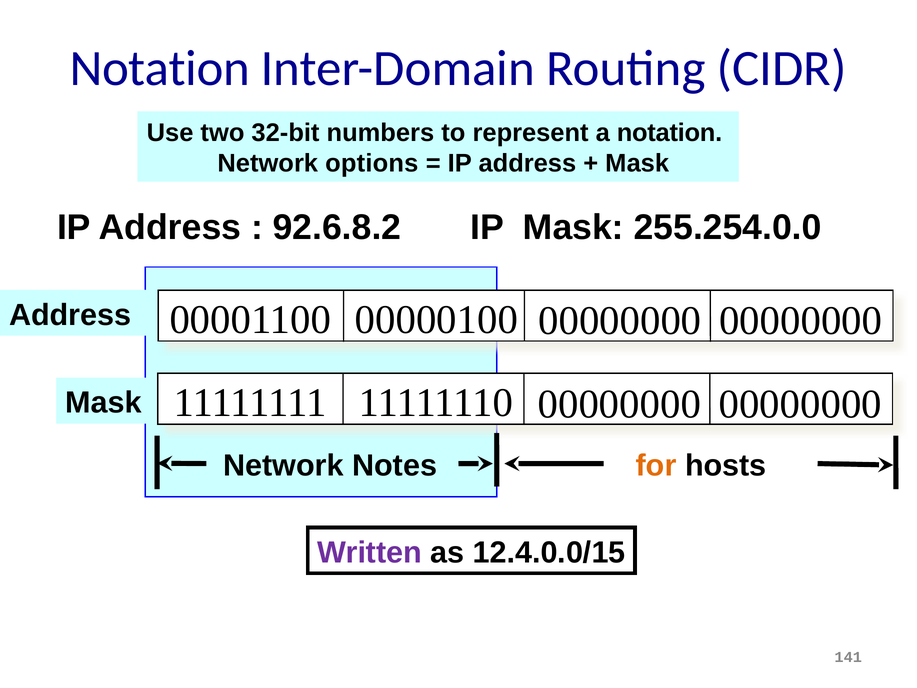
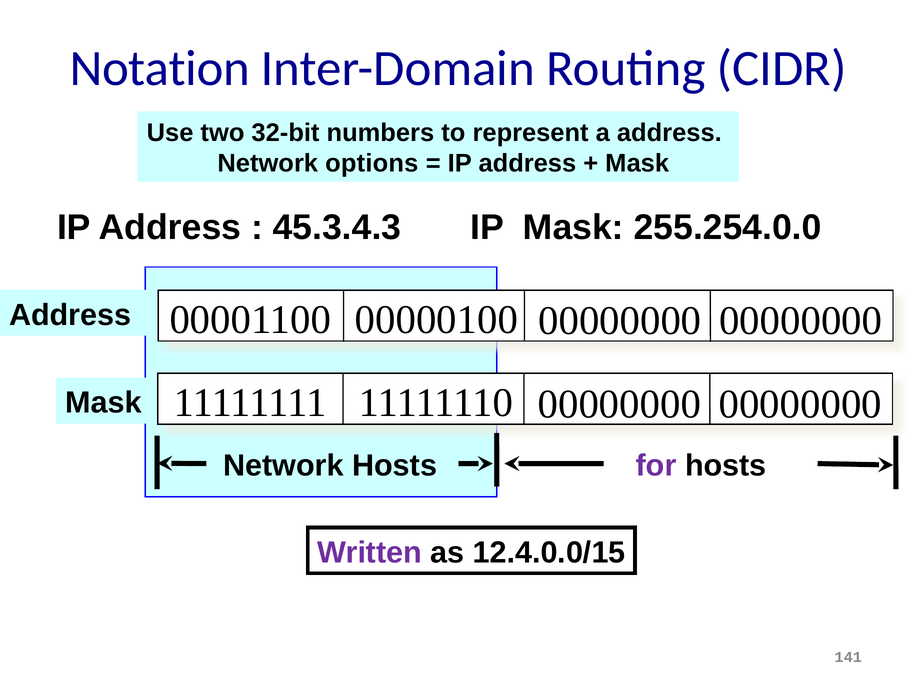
a notation: notation -> address
92.6.8.2: 92.6.8.2 -> 45.3.4.3
Network Notes: Notes -> Hosts
for colour: orange -> purple
